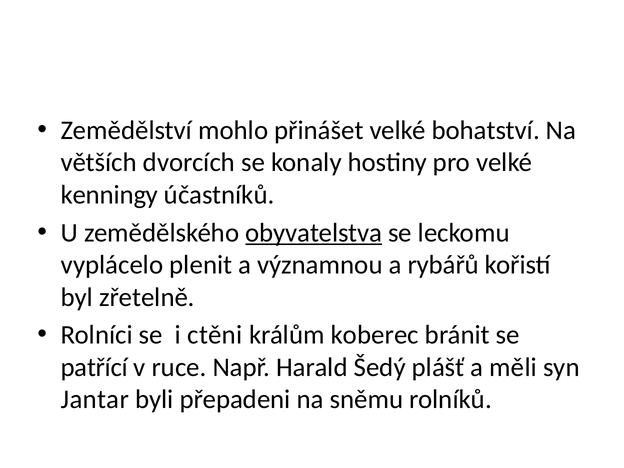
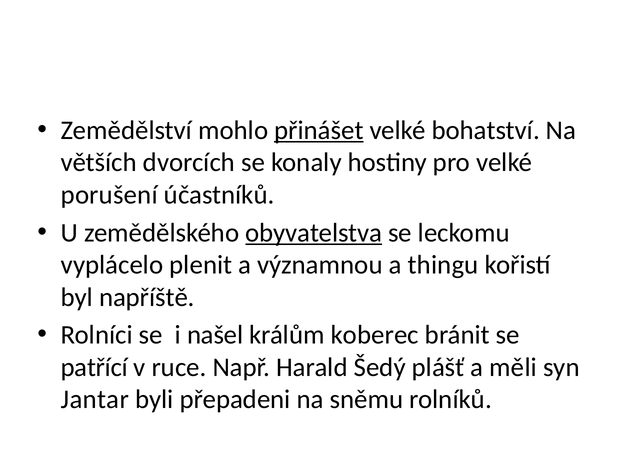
přinášet underline: none -> present
kenningy: kenningy -> porušení
rybářů: rybářů -> thingu
zřetelně: zřetelně -> napříště
ctěni: ctěni -> našel
